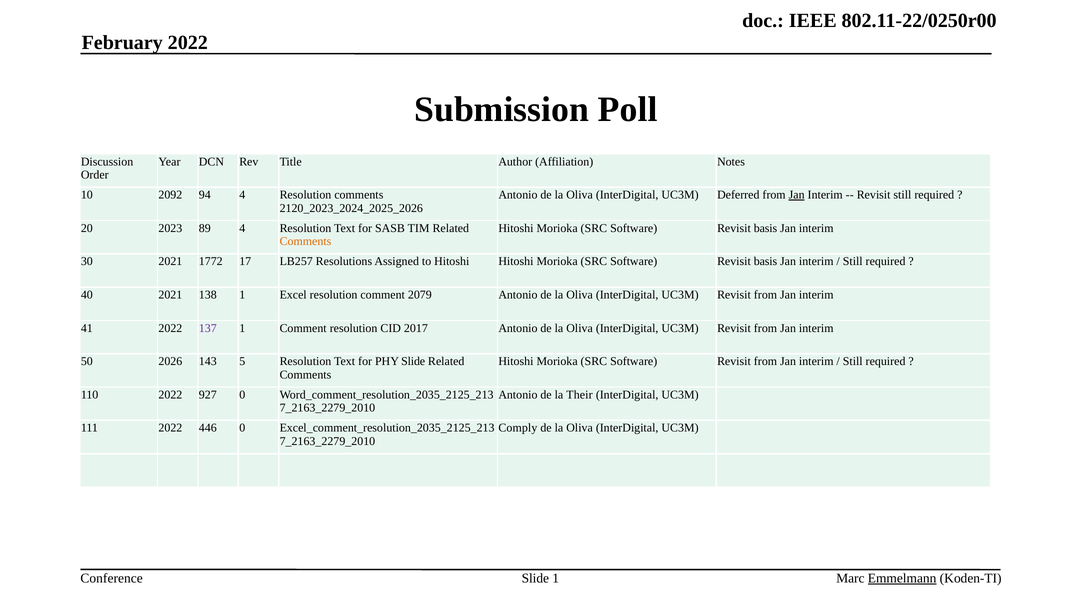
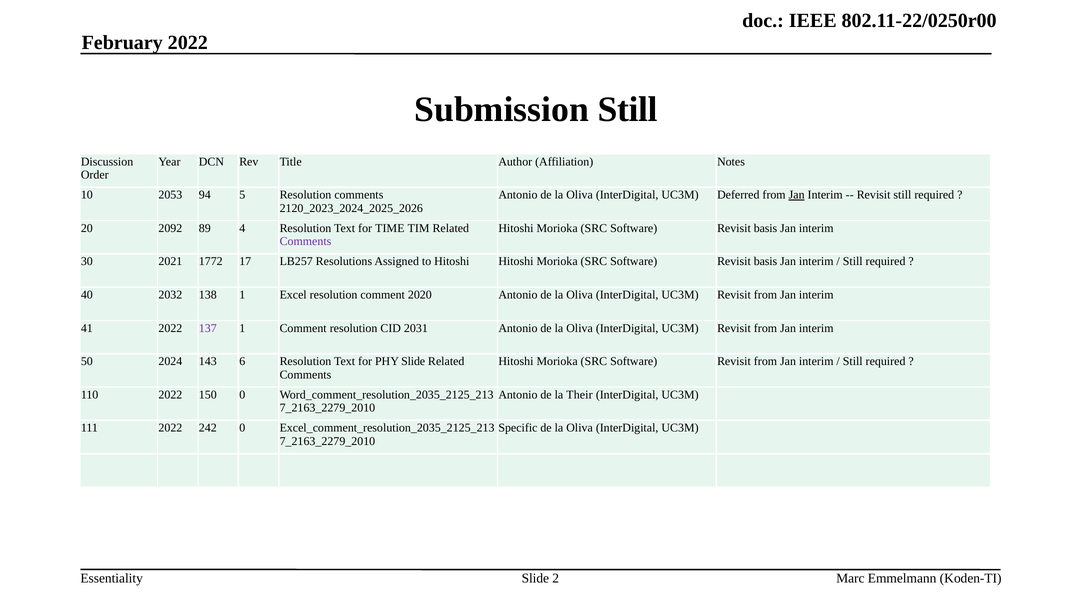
Submission Poll: Poll -> Still
2092: 2092 -> 2053
94 4: 4 -> 5
2023: 2023 -> 2092
SASB: SASB -> TIME
Comments at (305, 241) colour: orange -> purple
40 2021: 2021 -> 2032
2079: 2079 -> 2020
2017: 2017 -> 2031
2026: 2026 -> 2024
5: 5 -> 6
927: 927 -> 150
446: 446 -> 242
Comply: Comply -> Specific
Conference: Conference -> Essentiality
Slide 1: 1 -> 2
Emmelmann underline: present -> none
